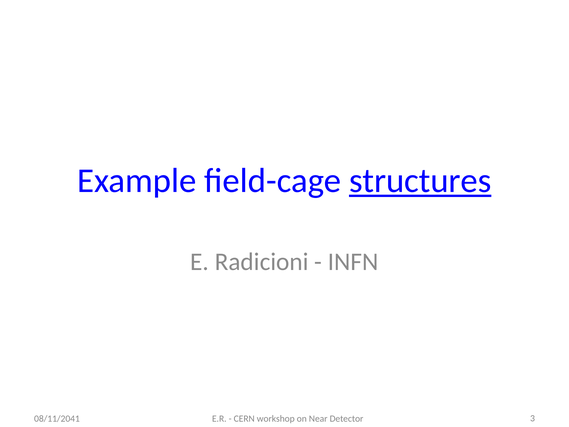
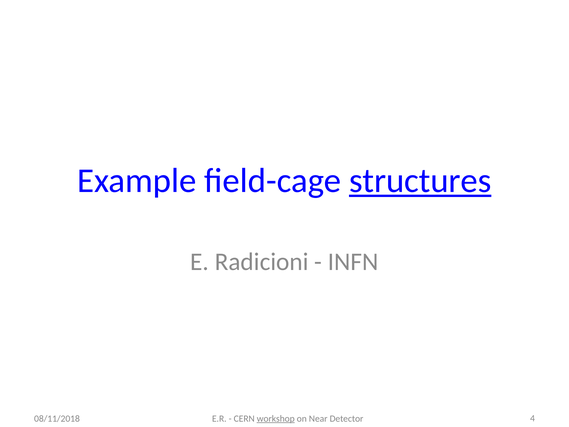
08/11/2041: 08/11/2041 -> 08/11/2018
workshop underline: none -> present
3: 3 -> 4
